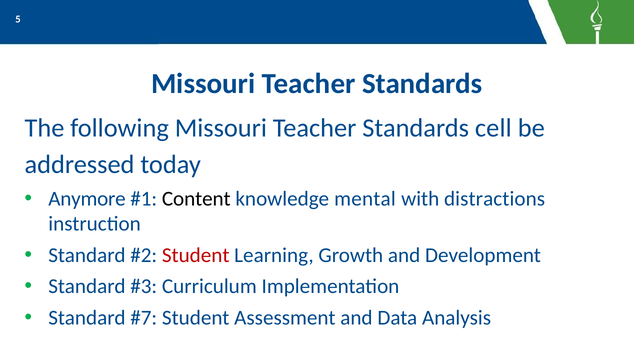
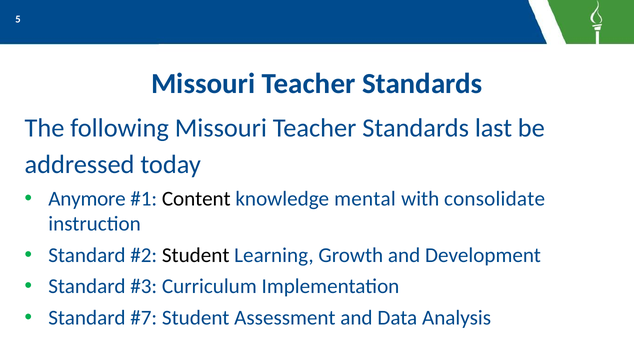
cell: cell -> last
distractions: distractions -> consolidate
Student at (196, 256) colour: red -> black
